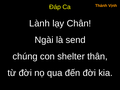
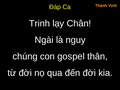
Lành: Lành -> Trinh
send: send -> nguy
shelter: shelter -> gospel
